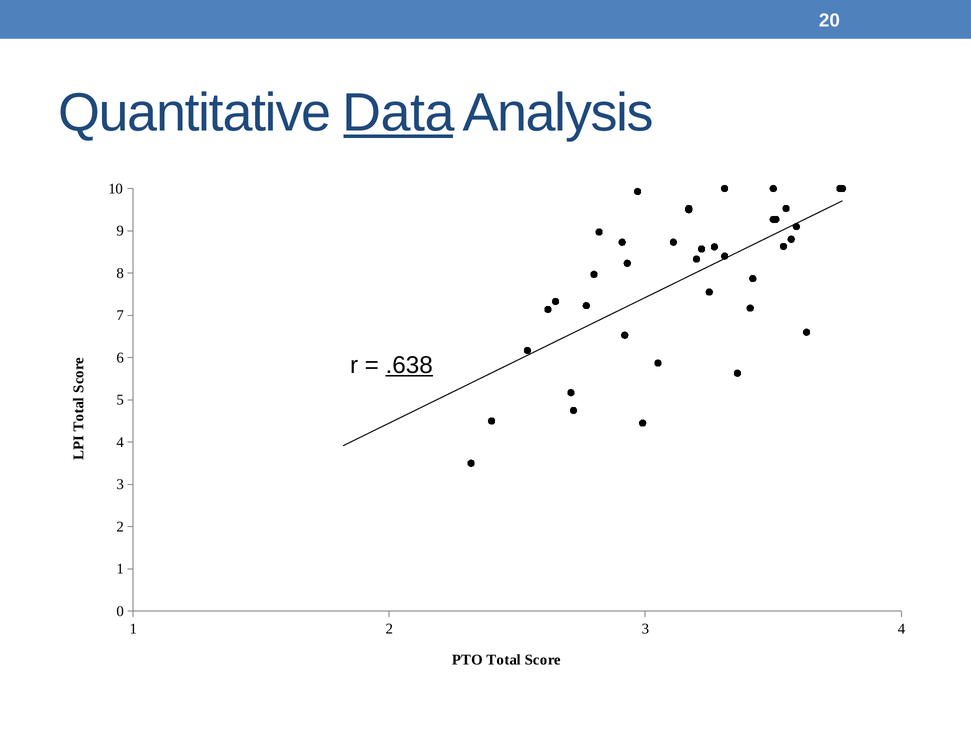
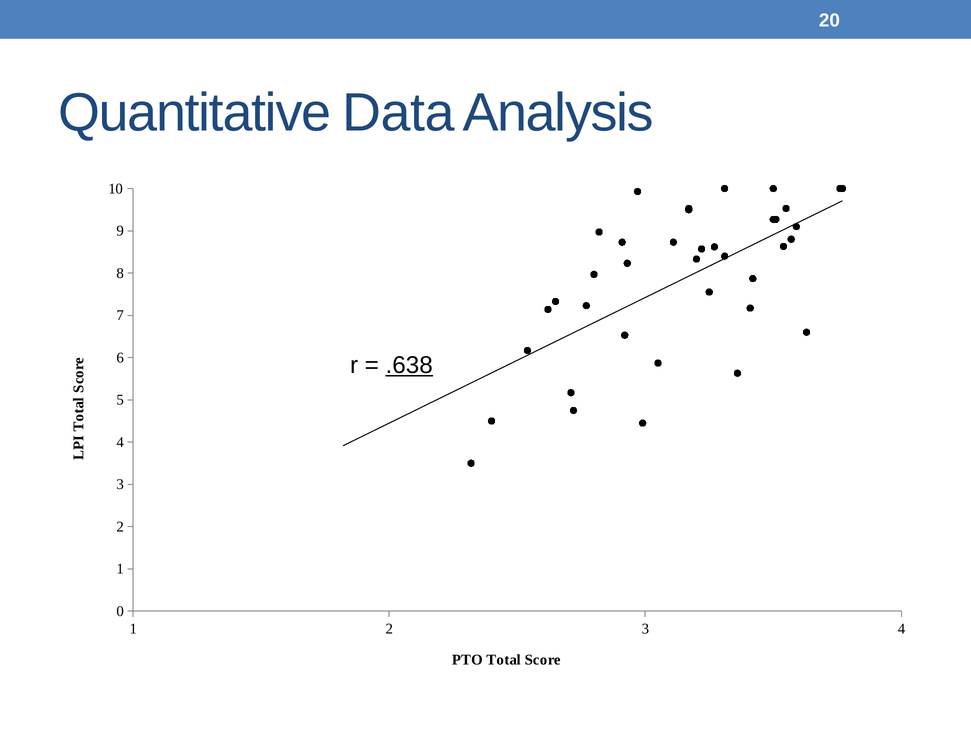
Data underline: present -> none
